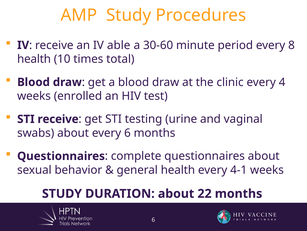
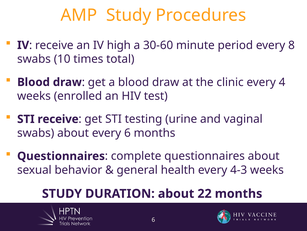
able: able -> high
health at (34, 59): health -> swabs
4-1: 4-1 -> 4-3
